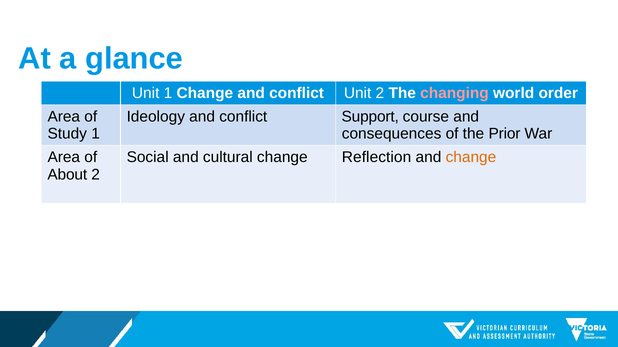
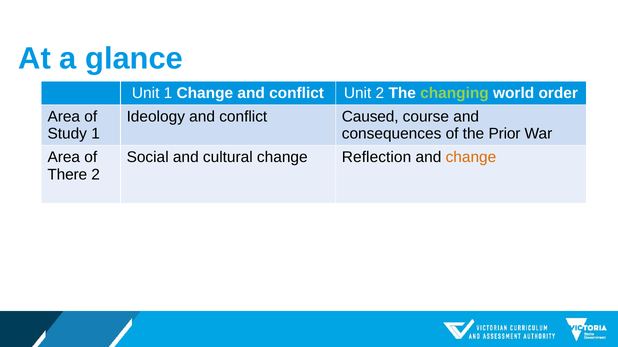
changing colour: pink -> light green
Support: Support -> Caused
About: About -> There
